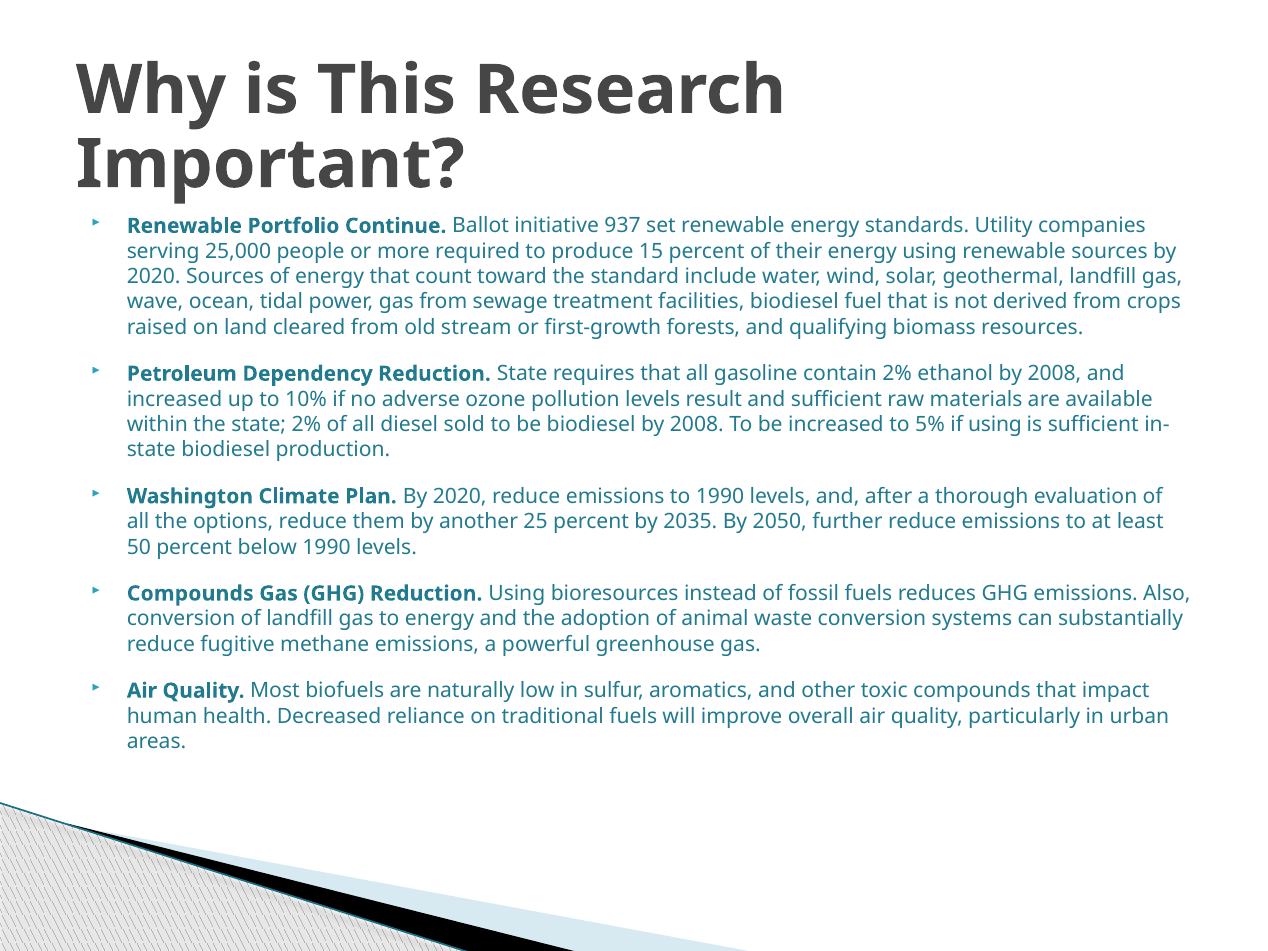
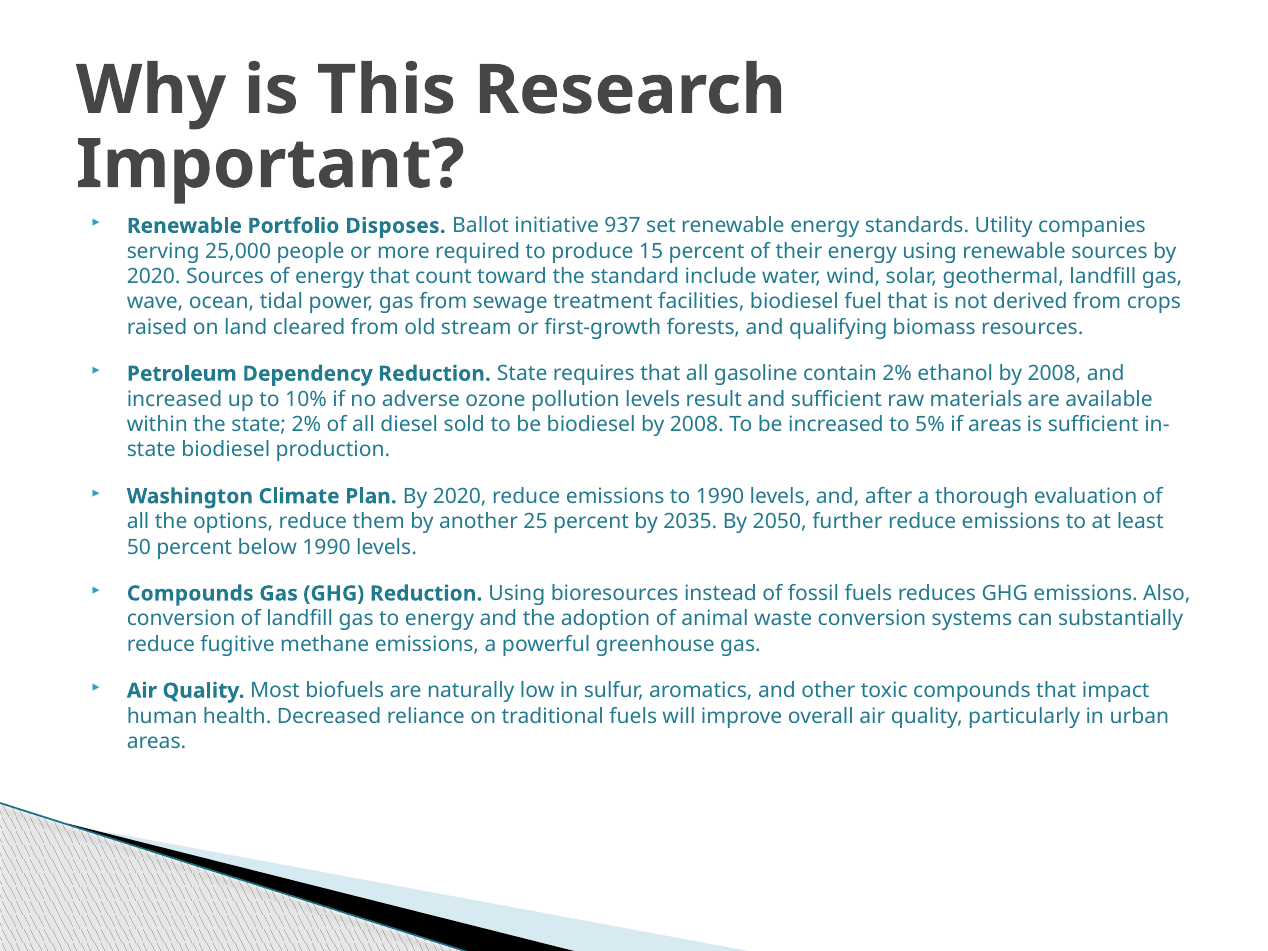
Continue: Continue -> Disposes
if using: using -> areas
